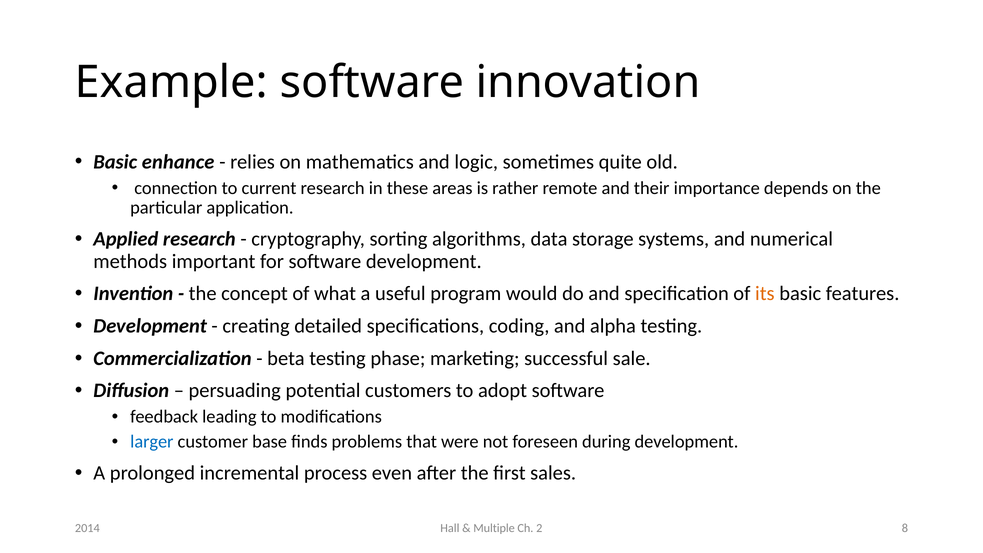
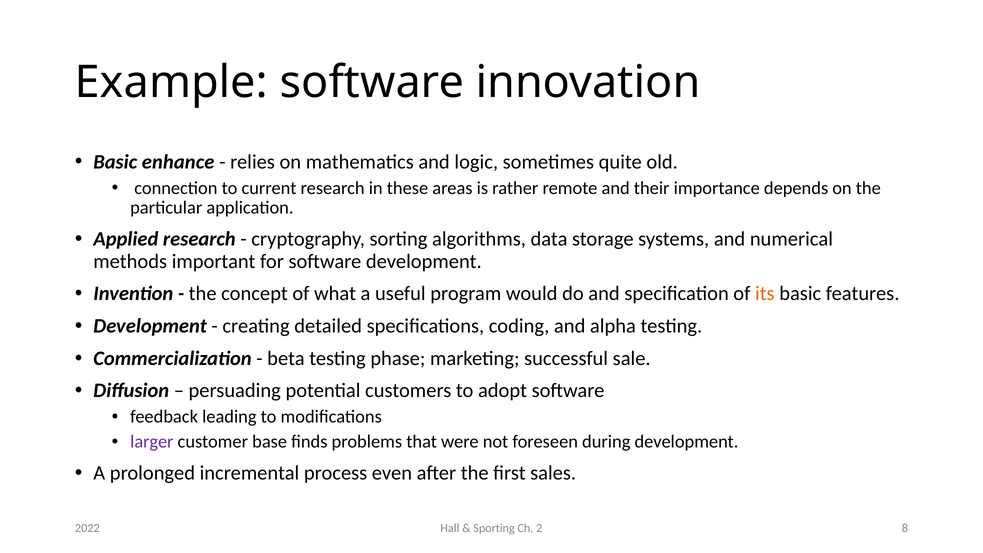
larger colour: blue -> purple
Multiple: Multiple -> Sporting
2014: 2014 -> 2022
